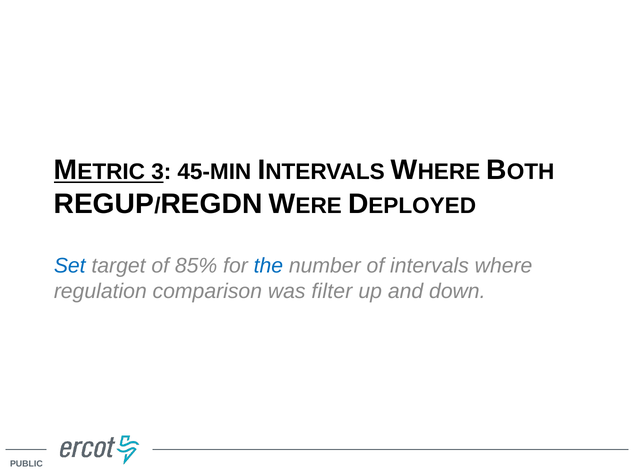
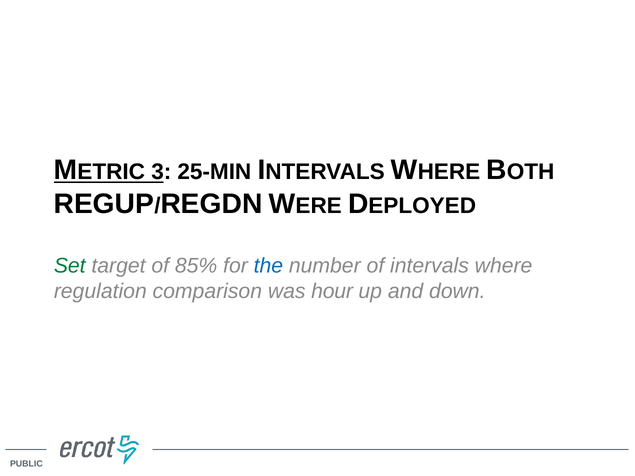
45-MIN: 45-MIN -> 25-MIN
Set colour: blue -> green
filter: filter -> hour
